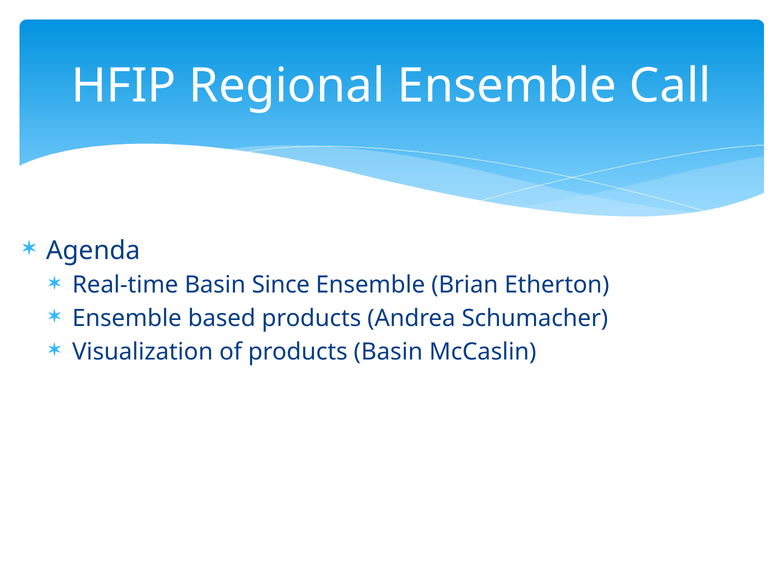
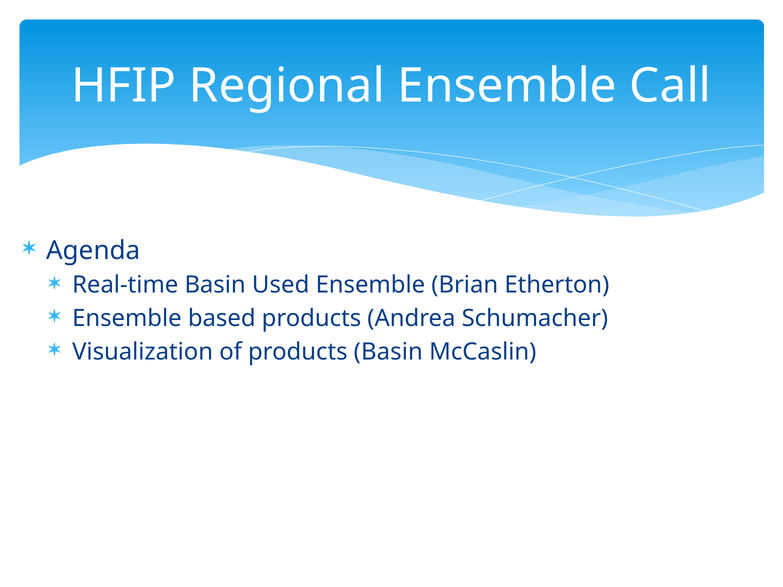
Since: Since -> Used
